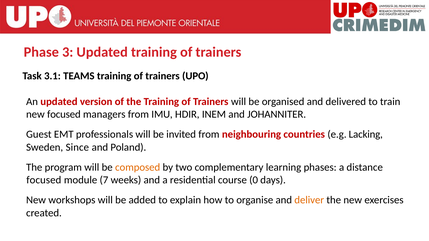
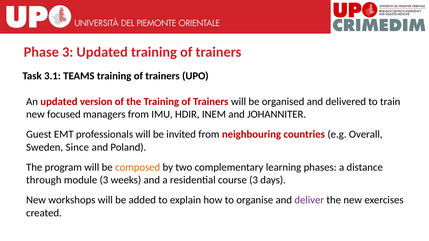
Lacking: Lacking -> Overall
focused at (44, 180): focused -> through
module 7: 7 -> 3
course 0: 0 -> 3
deliver colour: orange -> purple
